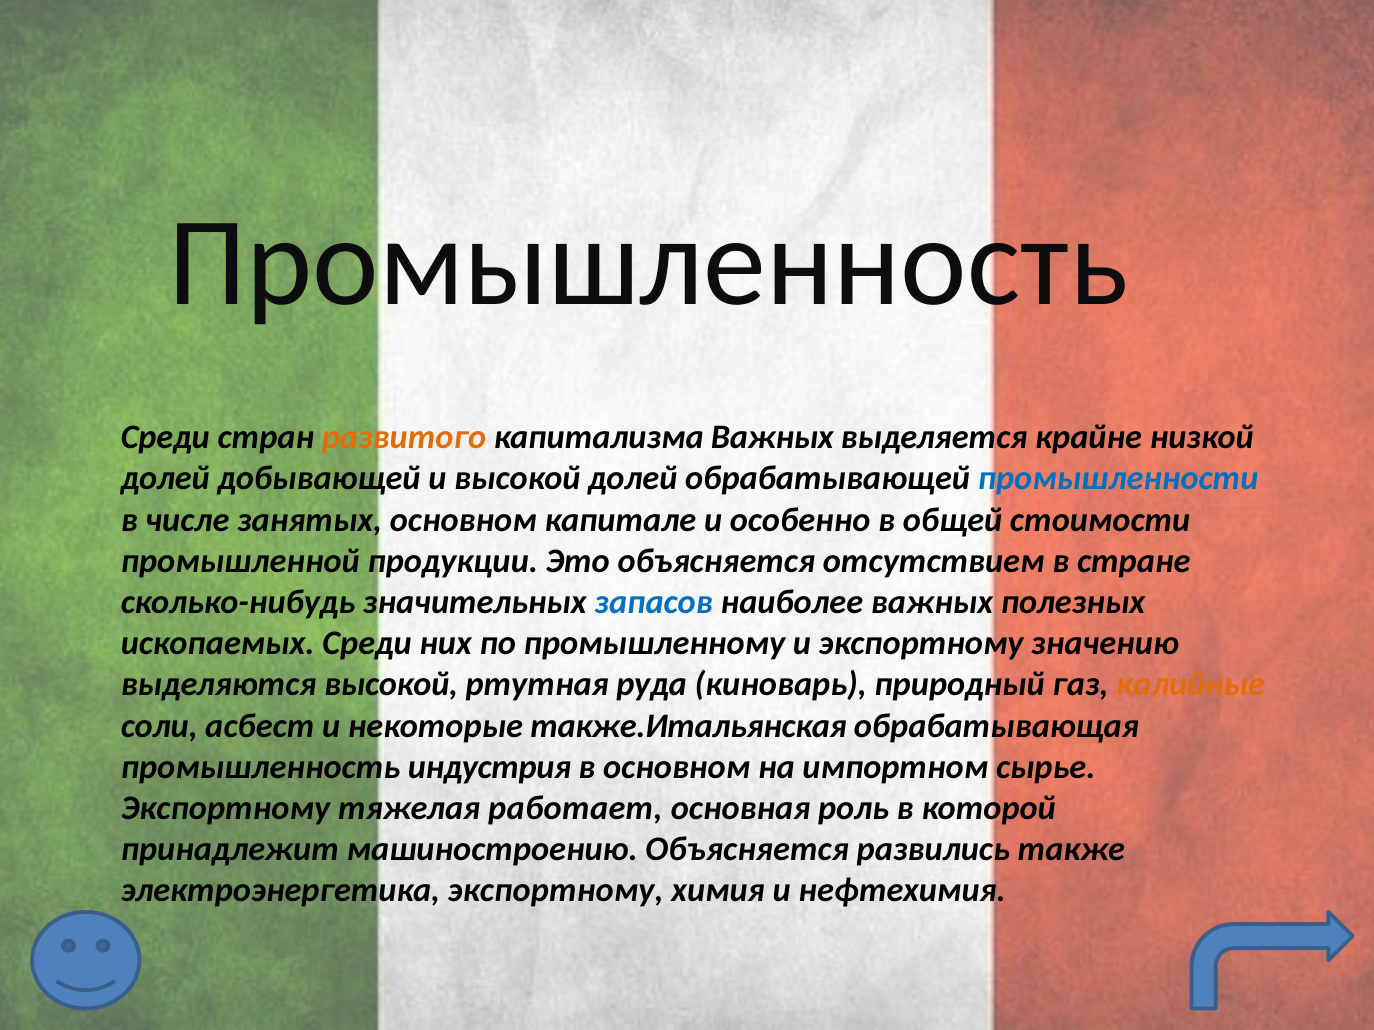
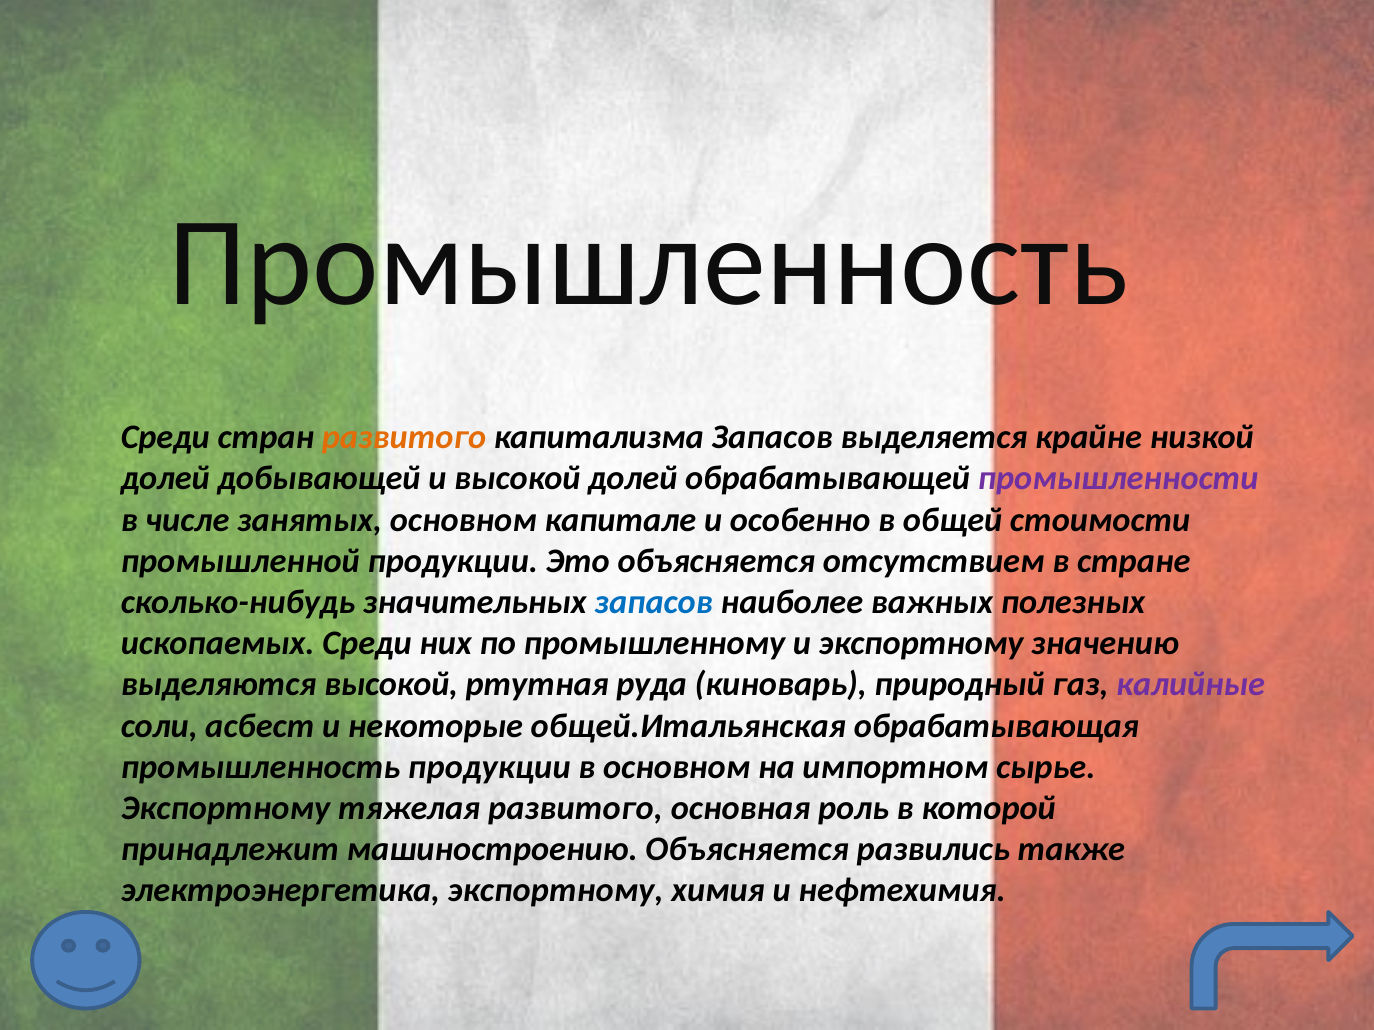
капитализма Важных: Важных -> Запасов
промышленности colour: blue -> purple
калийные colour: orange -> purple
также.Итальянская: также.Итальянская -> общей.Итальянская
промышленность индустрия: индустрия -> продукции
тяжелая работает: работает -> развитого
